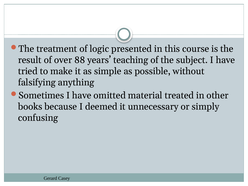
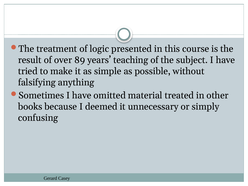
88: 88 -> 89
